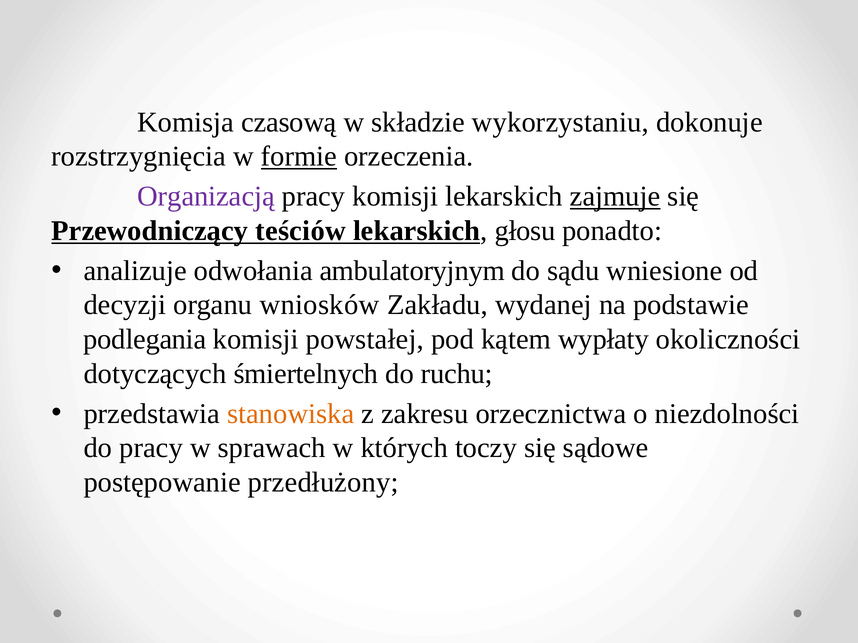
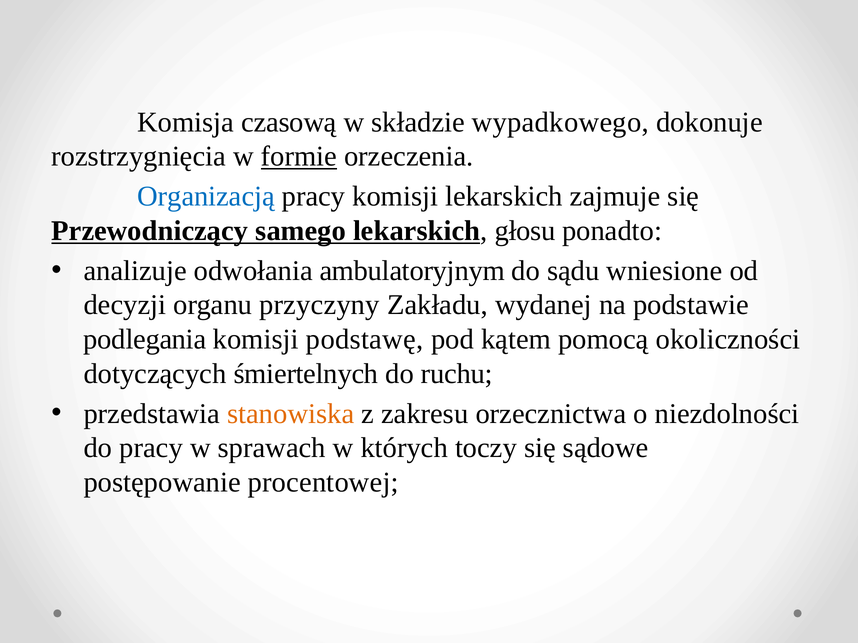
wykorzystaniu: wykorzystaniu -> wypadkowego
Organizacją colour: purple -> blue
zajmuje underline: present -> none
teściów: teściów -> samego
wniosków: wniosków -> przyczyny
powstałej: powstałej -> podstawę
wypłaty: wypłaty -> pomocą
przedłużony: przedłużony -> procentowej
